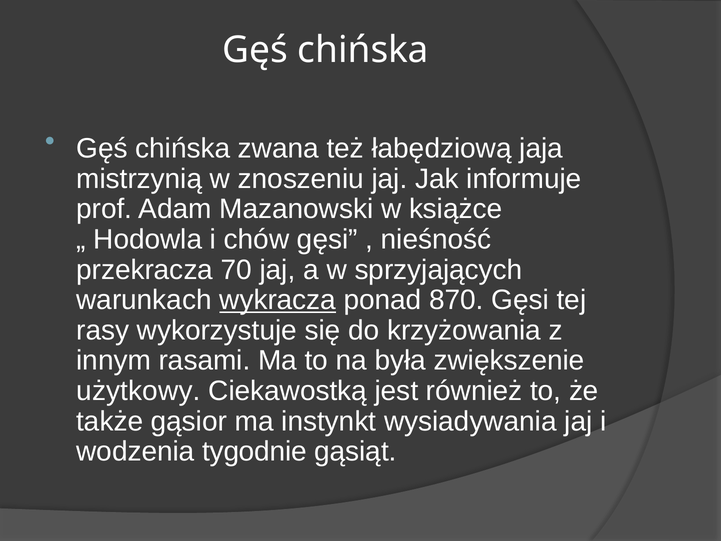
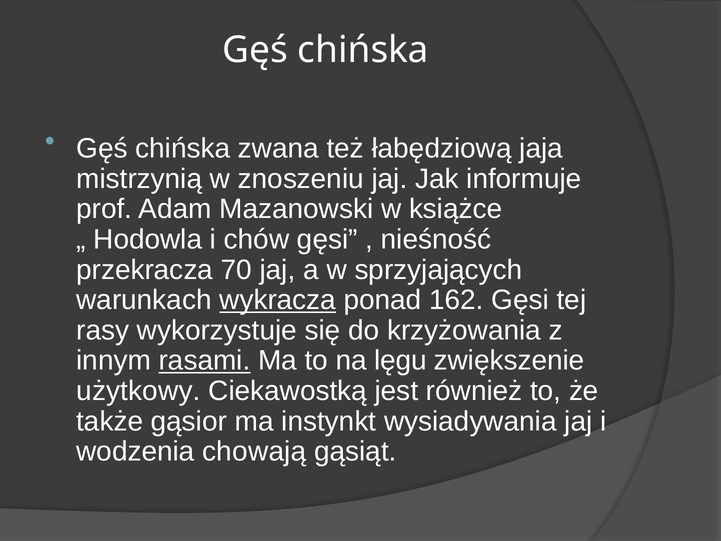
870: 870 -> 162
rasami underline: none -> present
była: była -> lęgu
tygodnie: tygodnie -> chowają
